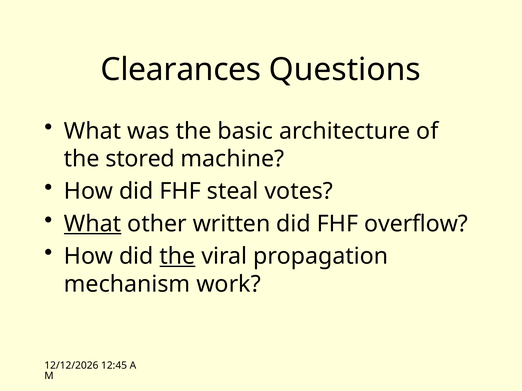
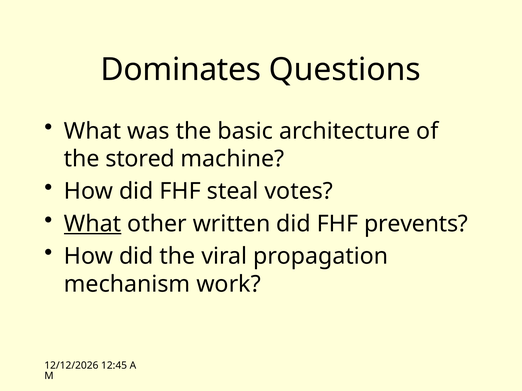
Clearances: Clearances -> Dominates
overflow: overflow -> prevents
the at (178, 257) underline: present -> none
